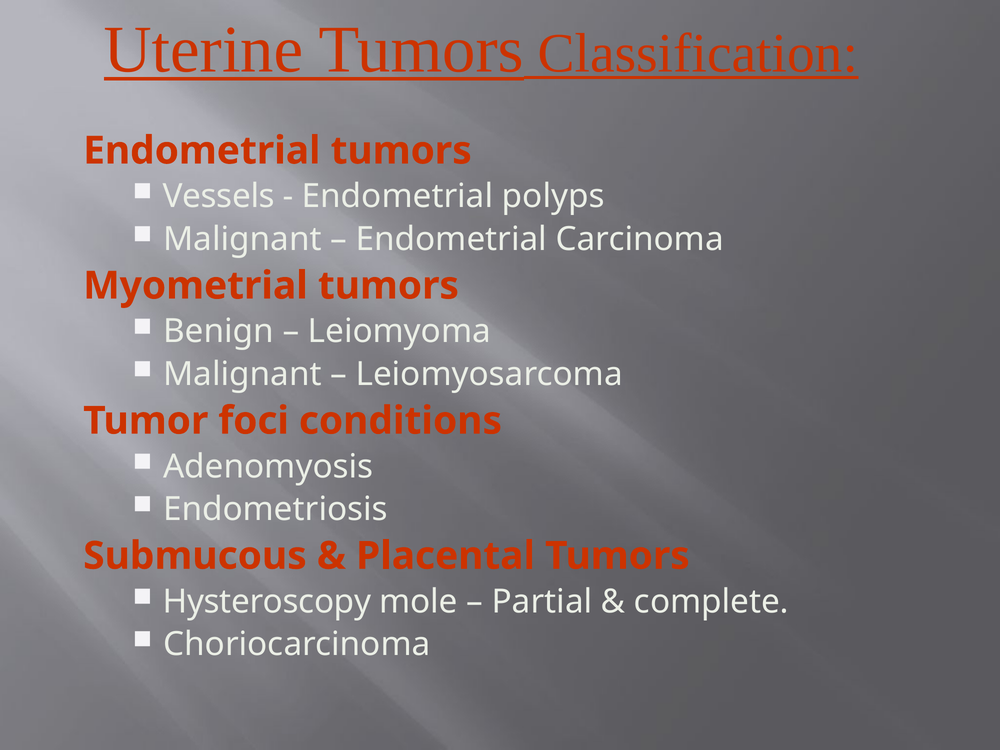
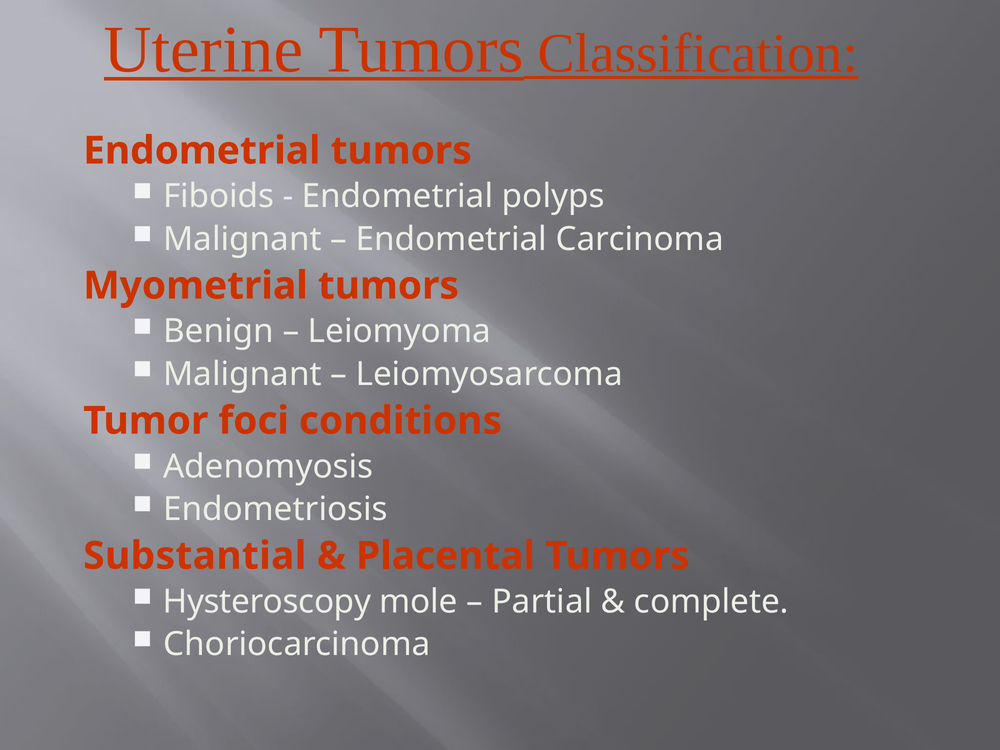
Vessels: Vessels -> Fiboids
Submucous: Submucous -> Substantial
